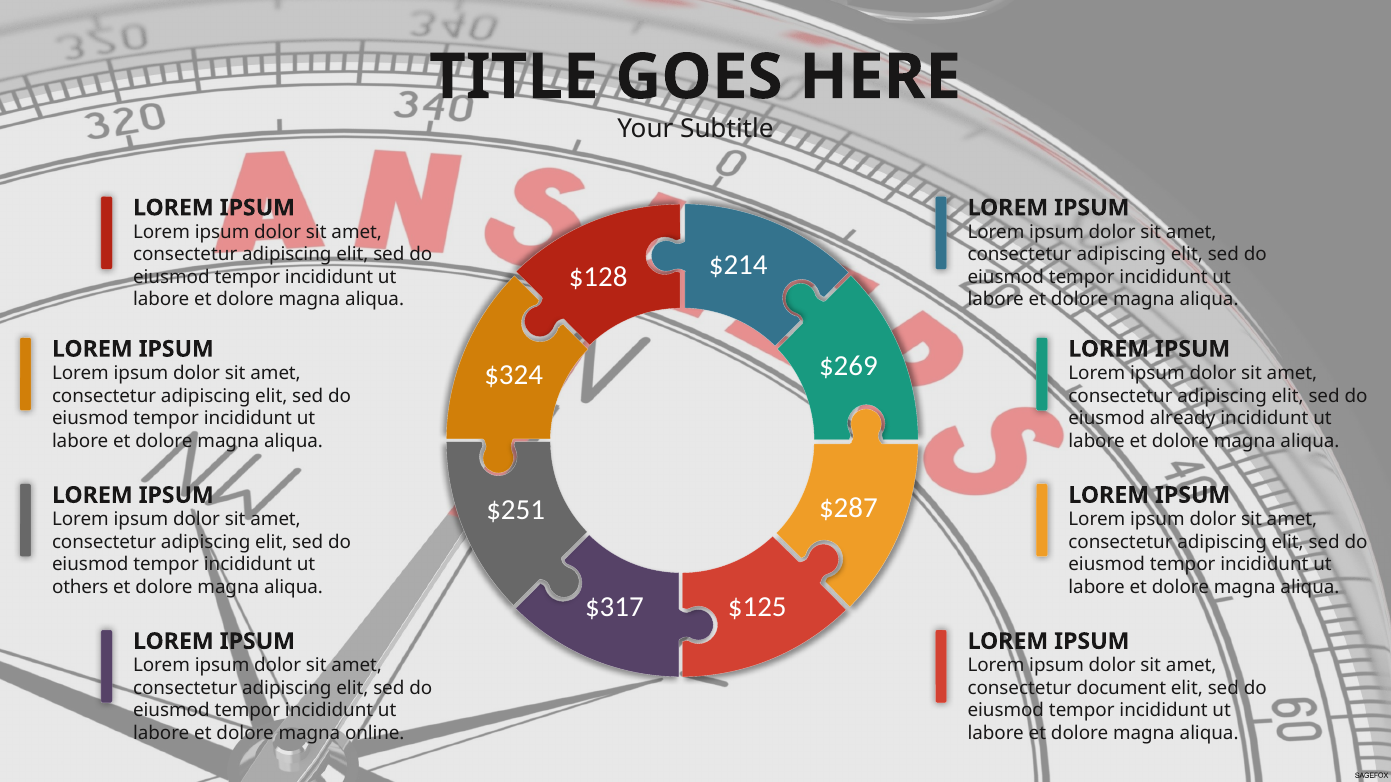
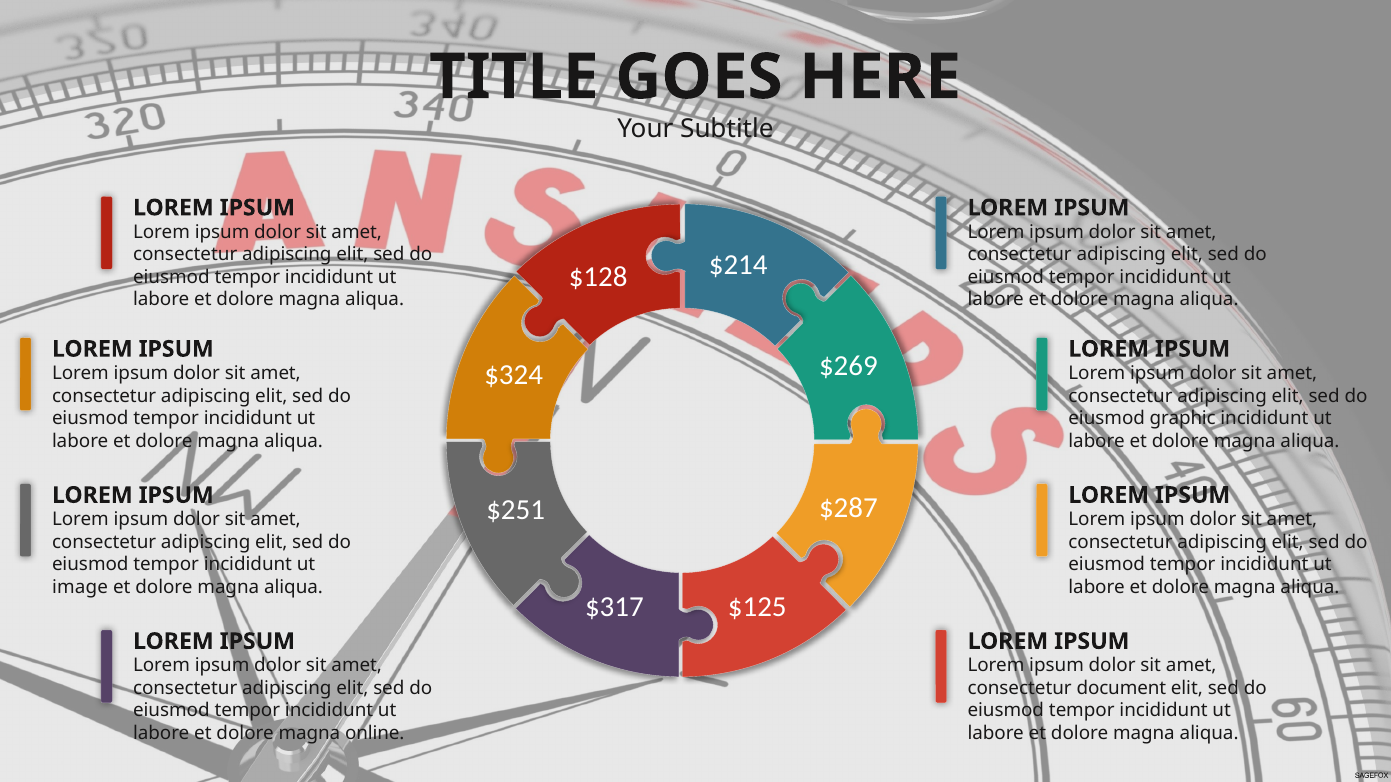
already: already -> graphic
others: others -> image
